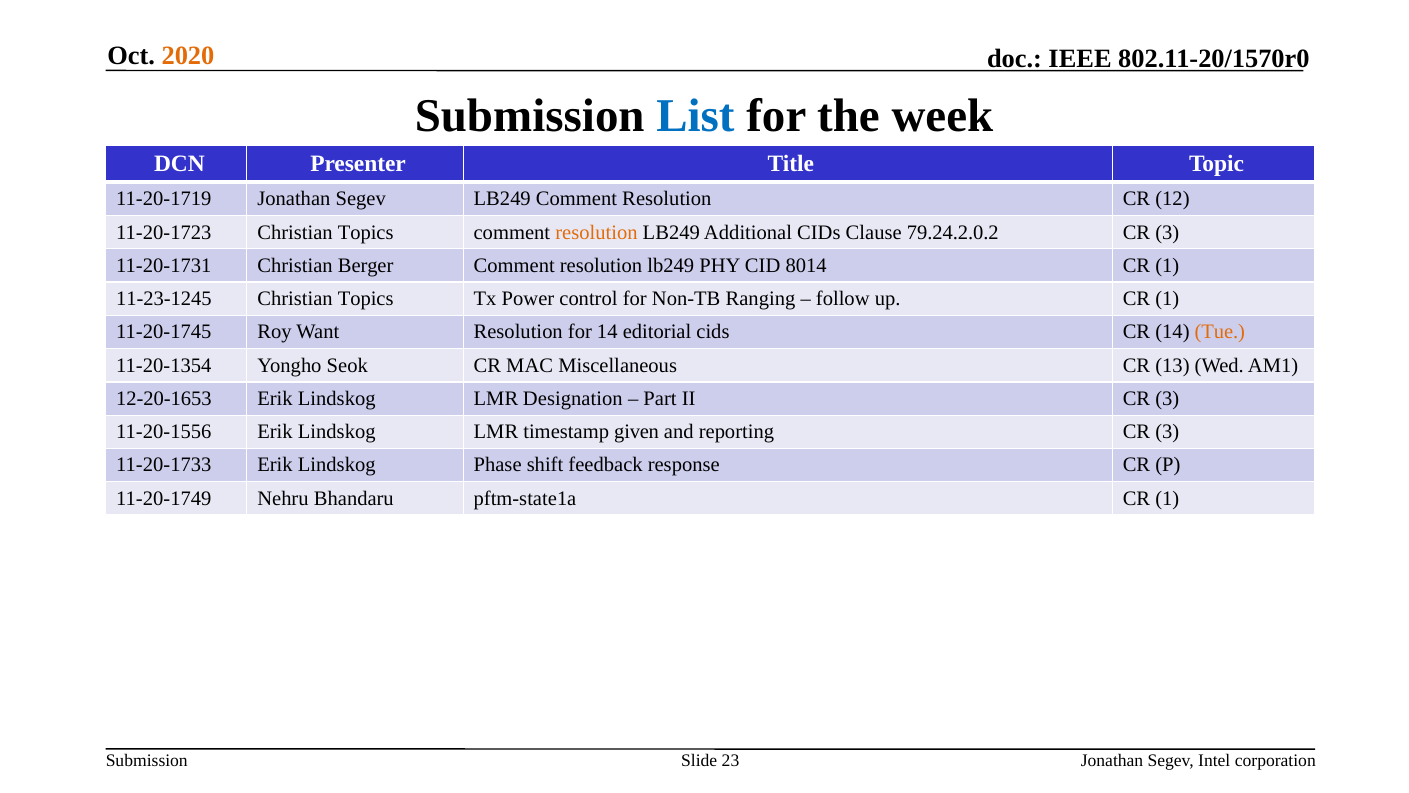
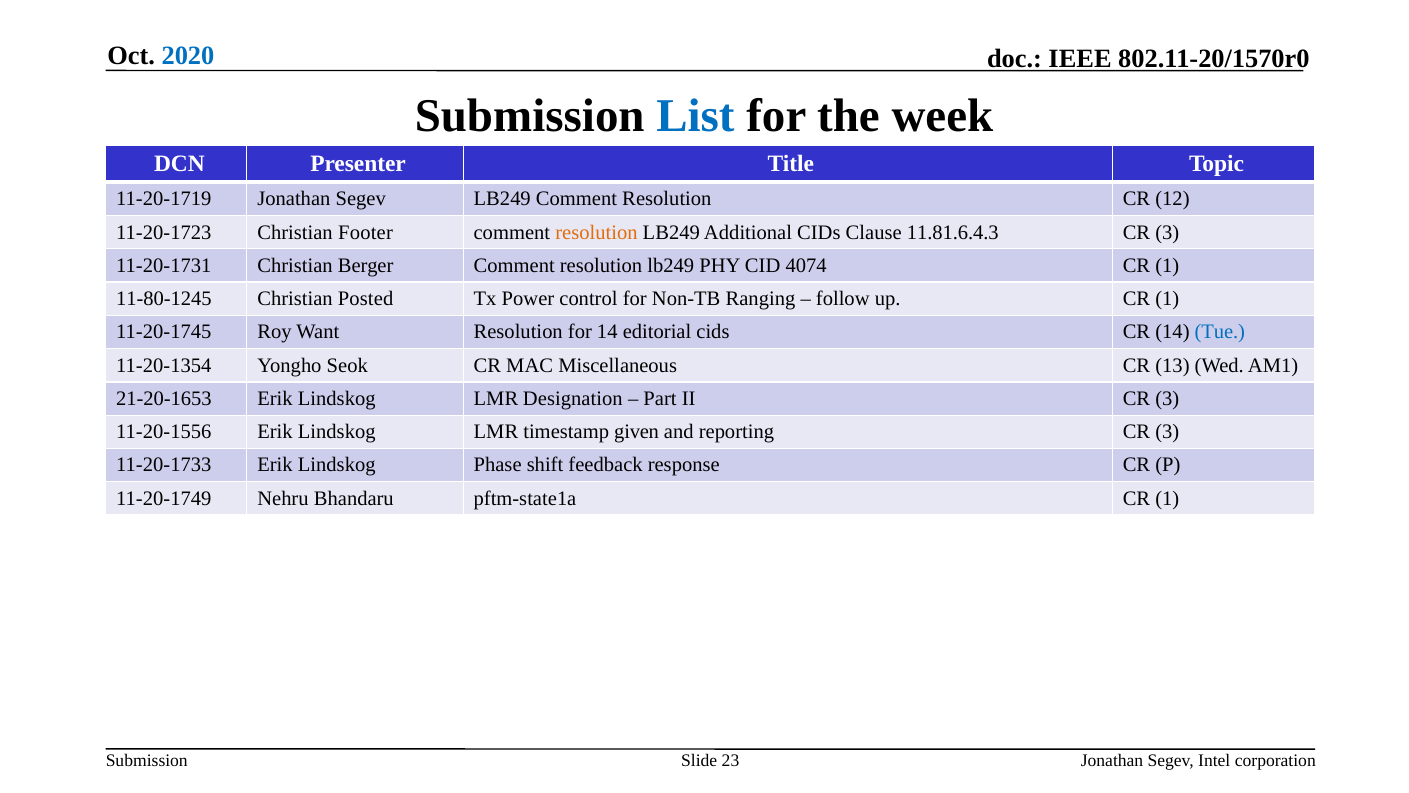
2020 colour: orange -> blue
11-20-1723 Christian Topics: Topics -> Footer
79.24.2.0.2: 79.24.2.0.2 -> 11.81.6.4.3
8014: 8014 -> 4074
11-23-1245: 11-23-1245 -> 11-80-1245
Topics at (366, 299): Topics -> Posted
Tue colour: orange -> blue
12-20-1653: 12-20-1653 -> 21-20-1653
